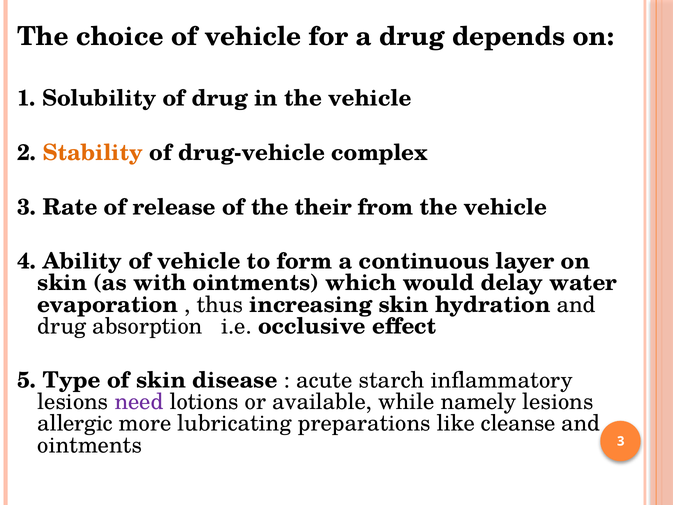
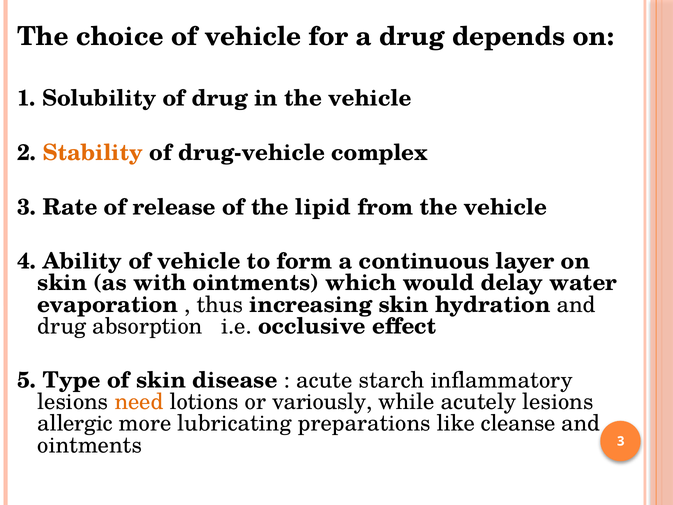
their: their -> lipid
need colour: purple -> orange
available: available -> variously
namely: namely -> acutely
